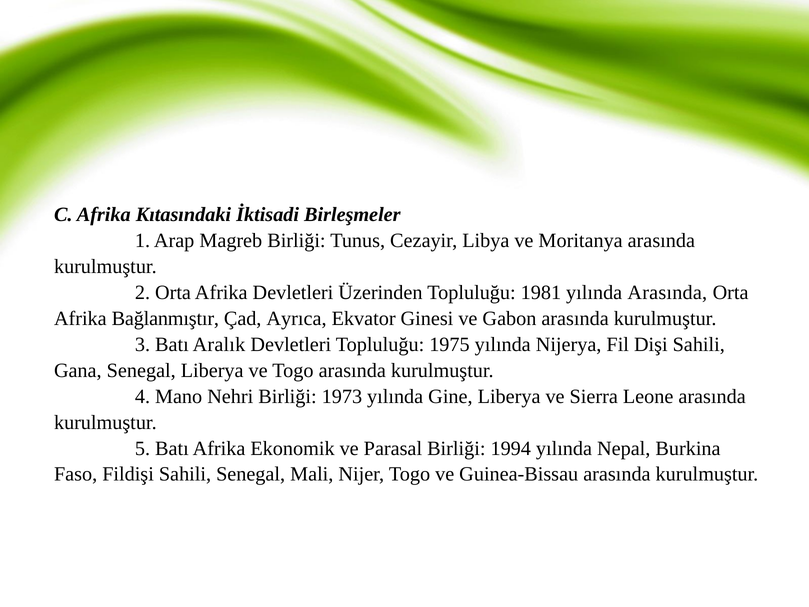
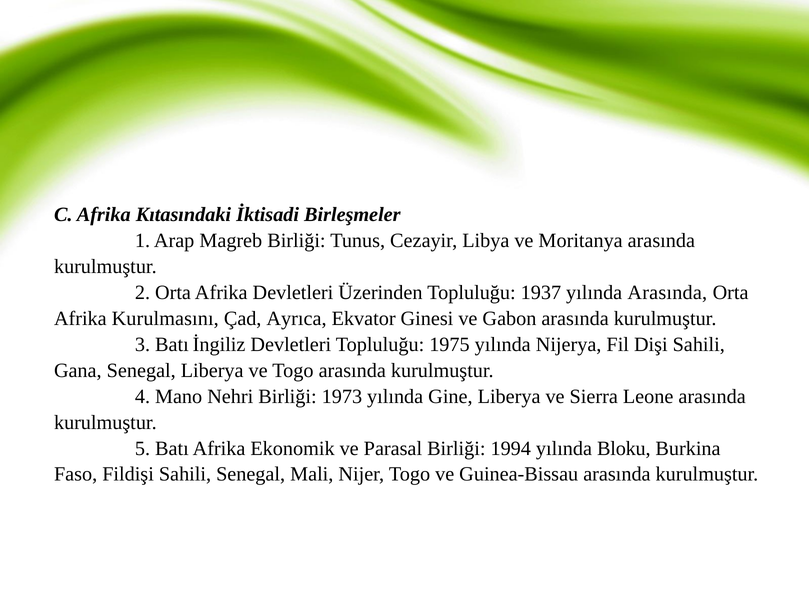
1981: 1981 -> 1937
Bağlanmıştır: Bağlanmıştır -> Kurulmasını
Aralık: Aralık -> İngiliz
Nepal: Nepal -> Bloku
